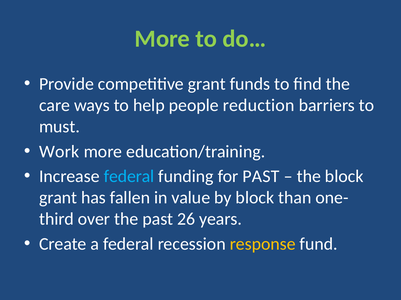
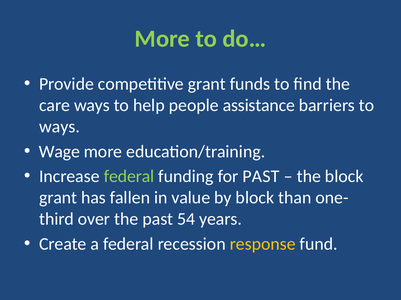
reduction: reduction -> assistance
must at (60, 127): must -> ways
Work: Work -> Wage
federal at (129, 177) colour: light blue -> light green
26: 26 -> 54
